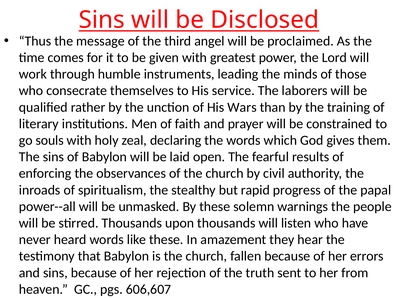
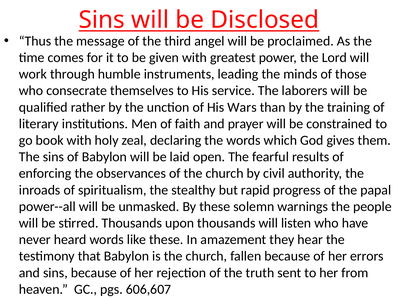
souls: souls -> book
